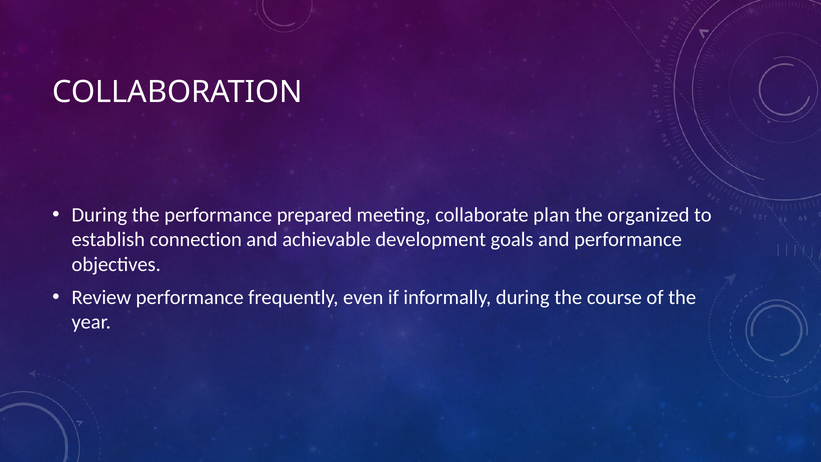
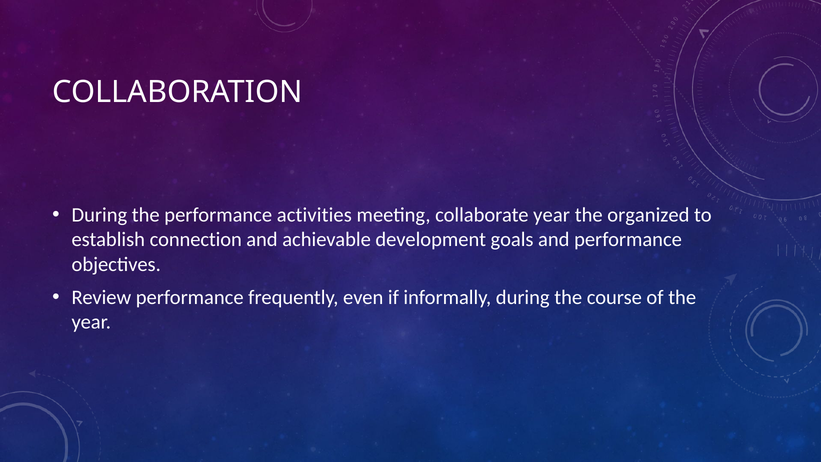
prepared: prepared -> activities
collaborate plan: plan -> year
